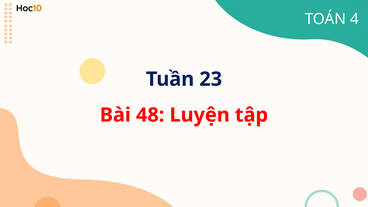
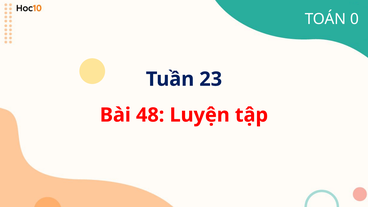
4: 4 -> 0
